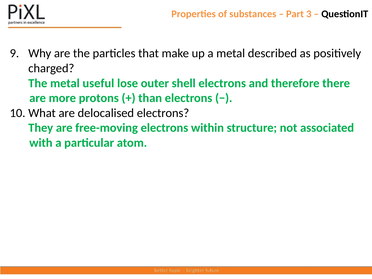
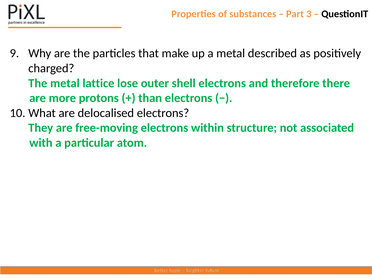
useful: useful -> lattice
